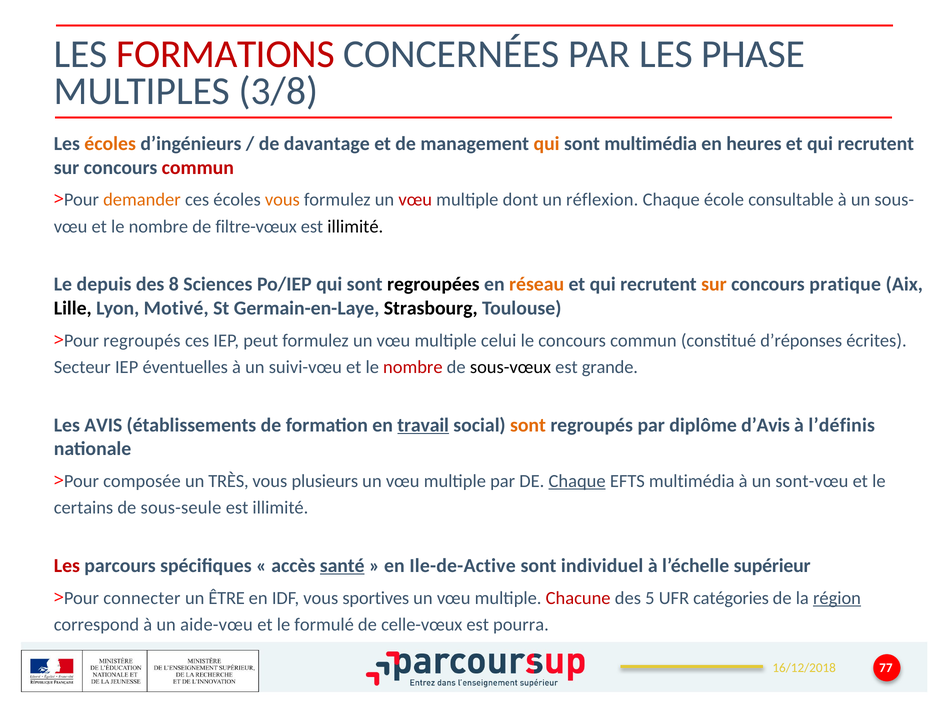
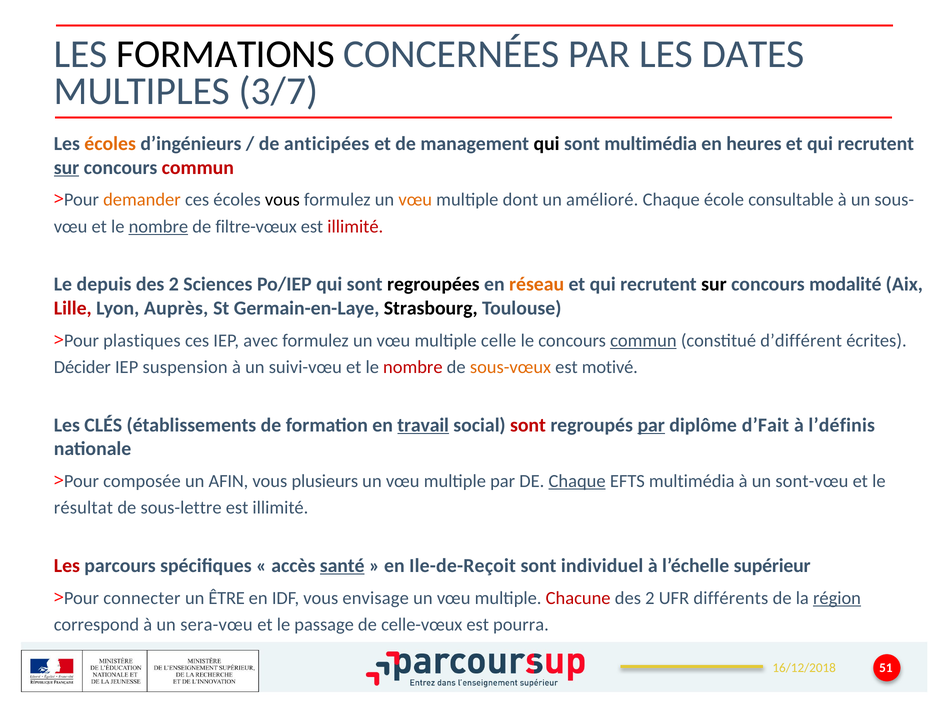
FORMATIONS colour: red -> black
PHASE: PHASE -> DATES
3/8: 3/8 -> 3/7
davantage: davantage -> anticipées
qui at (547, 144) colour: orange -> black
sur at (67, 167) underline: none -> present
vous at (282, 200) colour: orange -> black
vœu at (415, 200) colour: red -> orange
réflexion: réflexion -> amélioré
nombre at (158, 226) underline: none -> present
illimité at (355, 226) colour: black -> red
8 at (174, 284): 8 -> 2
sur at (714, 284) colour: orange -> black
pratique: pratique -> modalité
Lille colour: black -> red
Motivé: Motivé -> Auprès
regroupés at (142, 340): regroupés -> plastiques
peut: peut -> avec
celui: celui -> celle
commun at (643, 340) underline: none -> present
d’réponses: d’réponses -> d’différent
Secteur: Secteur -> Décider
éventuelles: éventuelles -> suspension
sous-vœux colour: black -> orange
grande: grande -> motivé
AVIS: AVIS -> CLÉS
sont at (528, 425) colour: orange -> red
par at (651, 425) underline: none -> present
d’Avis: d’Avis -> d’Fait
TRÈS: TRÈS -> AFIN
certains: certains -> résultat
sous-seule: sous-seule -> sous-lettre
Ile-de-Active: Ile-de-Active -> Ile-de-Reçoit
sportives: sportives -> envisage
5 at (650, 598): 5 -> 2
catégories: catégories -> différents
aide-vœu: aide-vœu -> sera-vœu
formulé: formulé -> passage
77: 77 -> 51
